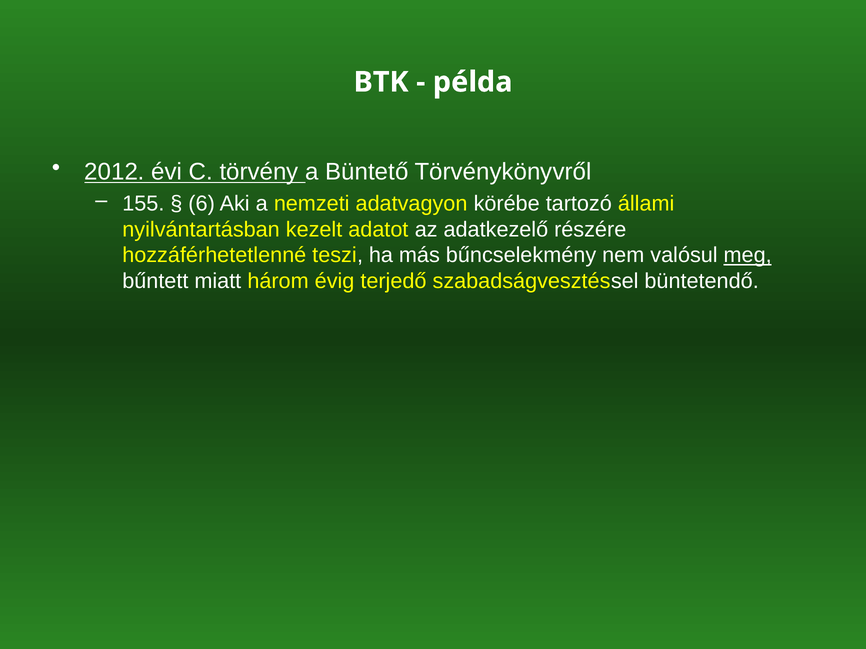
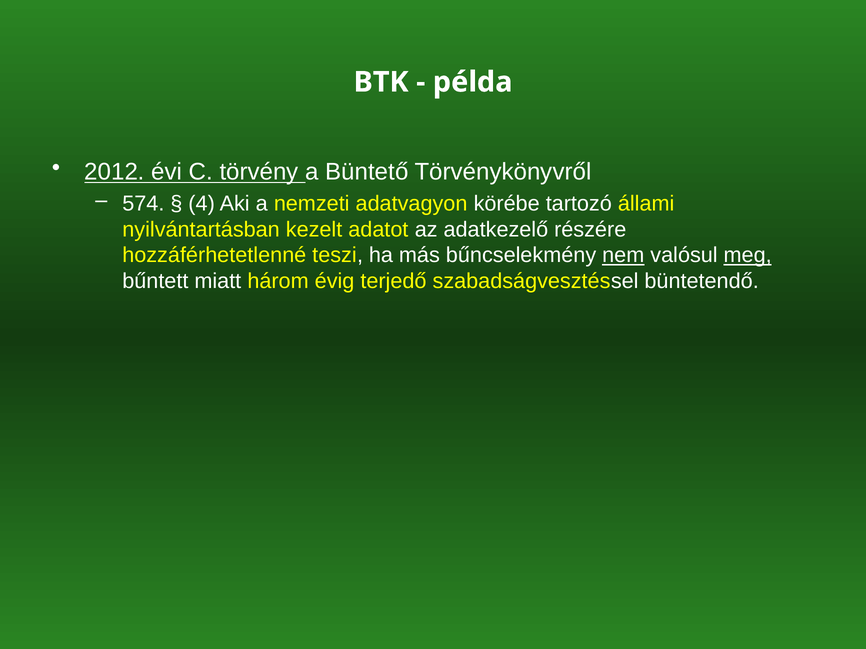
155: 155 -> 574
6: 6 -> 4
nem underline: none -> present
